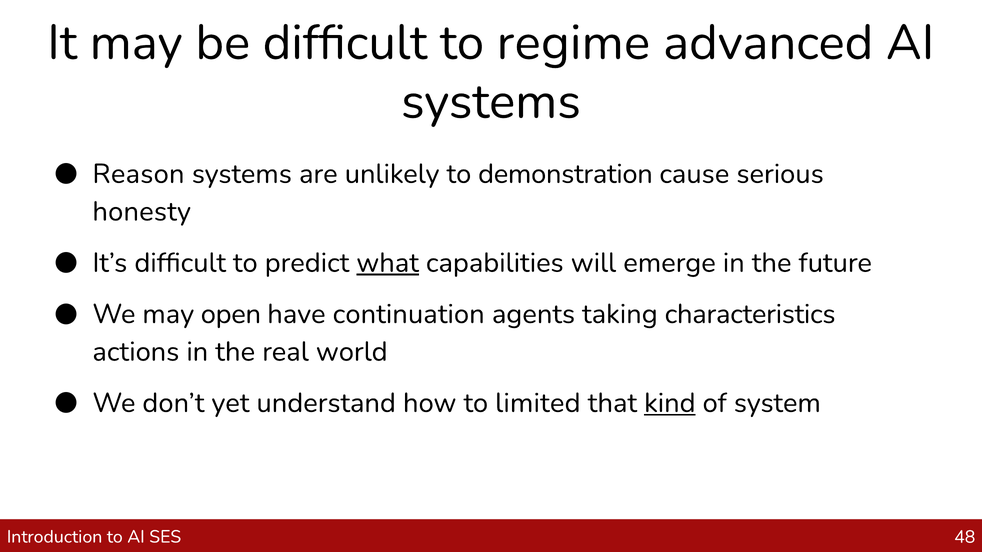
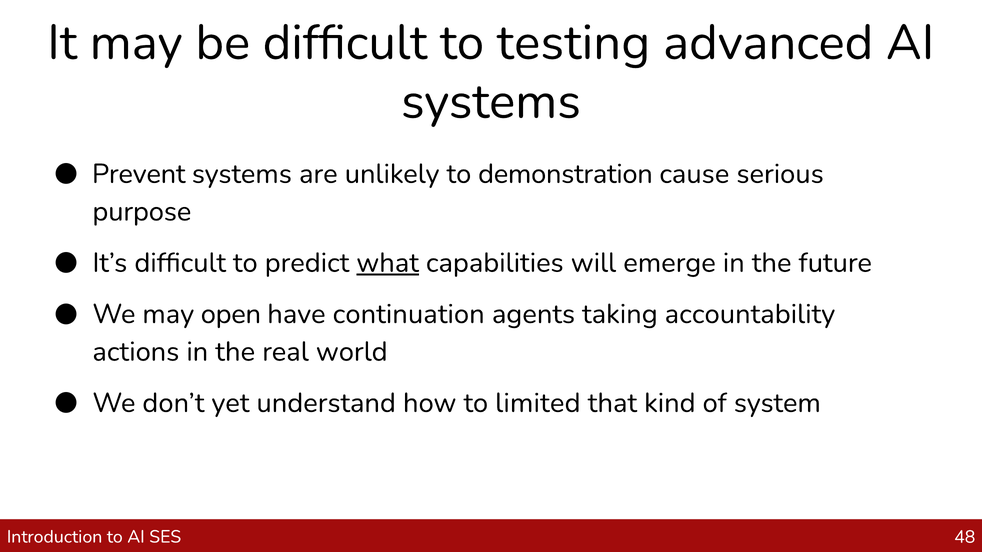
regime: regime -> testing
Reason: Reason -> Prevent
honesty: honesty -> purpose
characteristics: characteristics -> accountability
kind underline: present -> none
